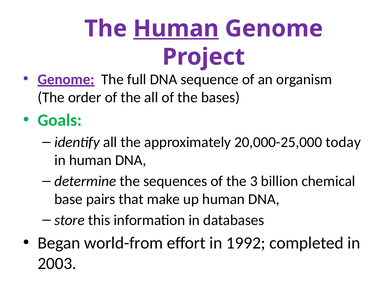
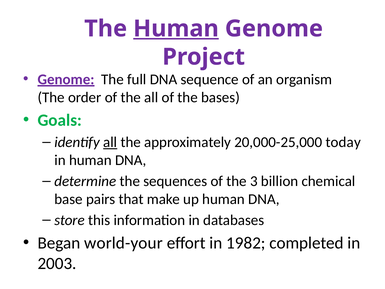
all at (110, 142) underline: none -> present
world-from: world-from -> world-your
1992: 1992 -> 1982
